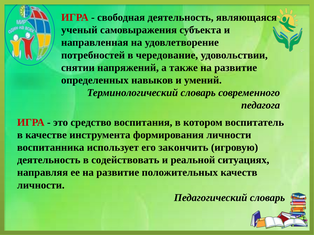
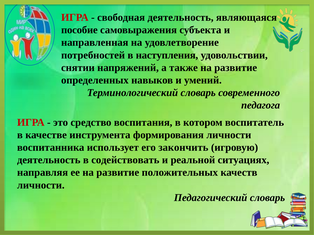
ученый: ученый -> пособие
чередование: чередование -> наступления
